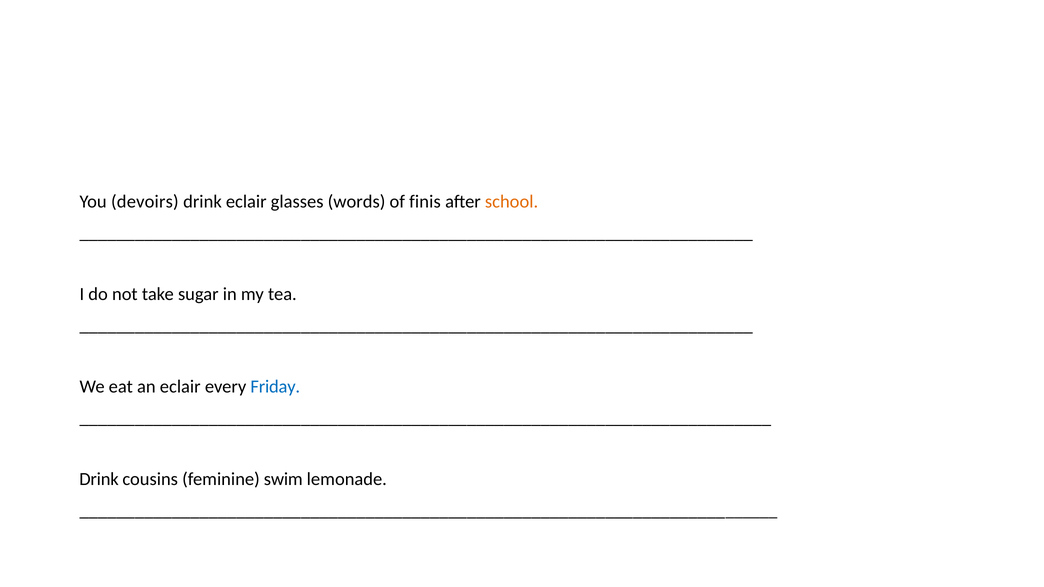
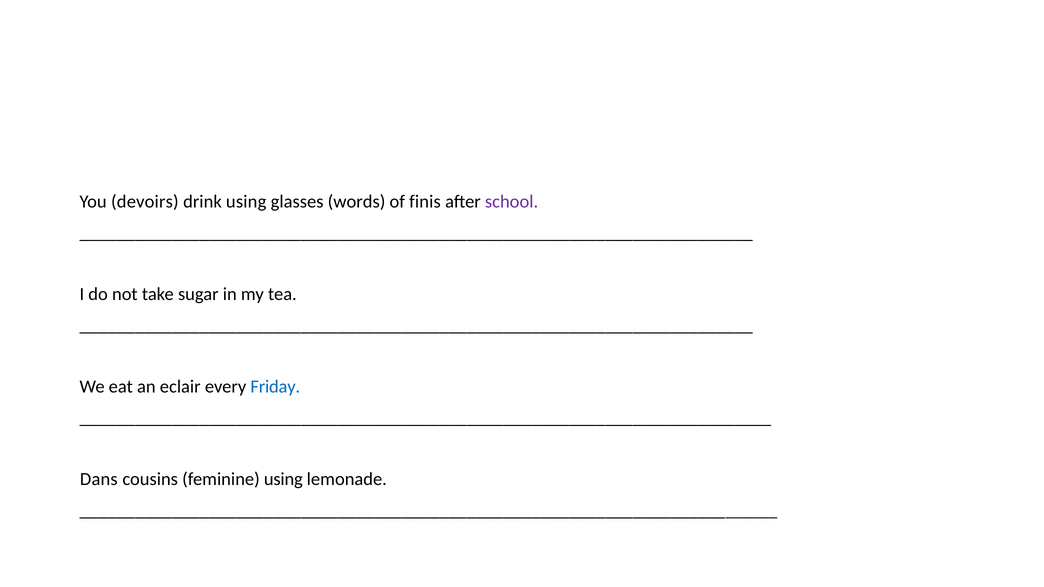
drink eclair: eclair -> using
school colour: orange -> purple
Drink at (99, 480): Drink -> Dans
feminine swim: swim -> using
